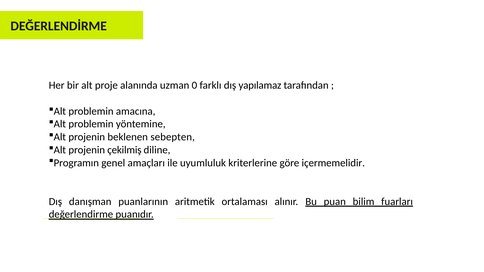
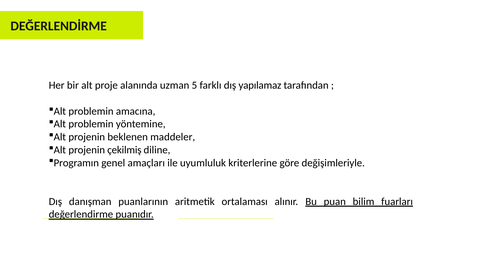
0: 0 -> 5
sebepten: sebepten -> maddeler
içermemelidir: içermemelidir -> değişimleriyle
